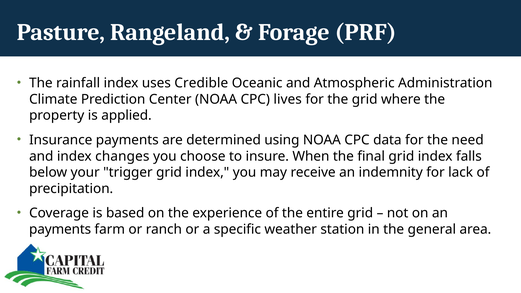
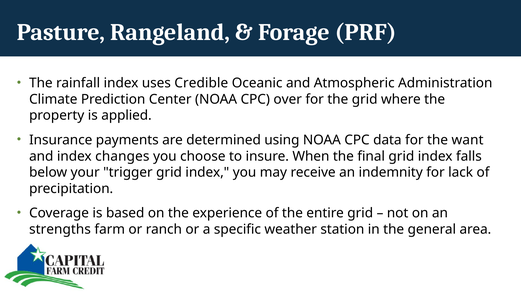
lives: lives -> over
need: need -> want
payments at (60, 229): payments -> strengths
